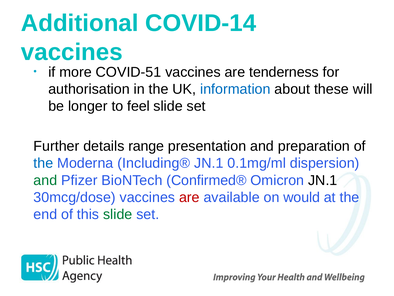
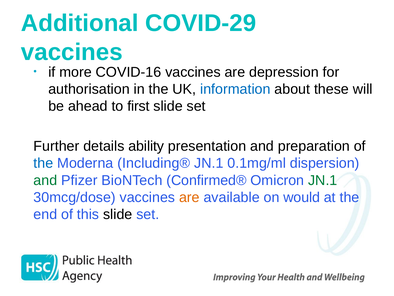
COVID-14: COVID-14 -> COVID-29
COVID-51: COVID-51 -> COVID-16
tenderness: tenderness -> depression
longer: longer -> ahead
feel: feel -> first
range: range -> ability
JN.1 at (323, 180) colour: black -> green
are at (189, 197) colour: red -> orange
slide at (118, 214) colour: green -> black
